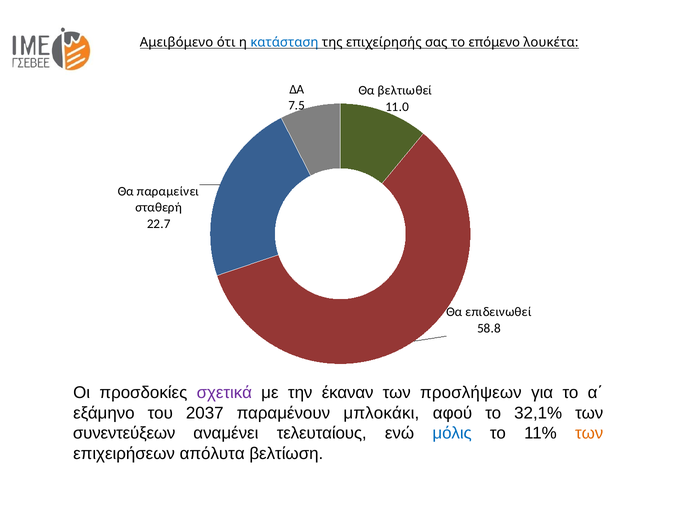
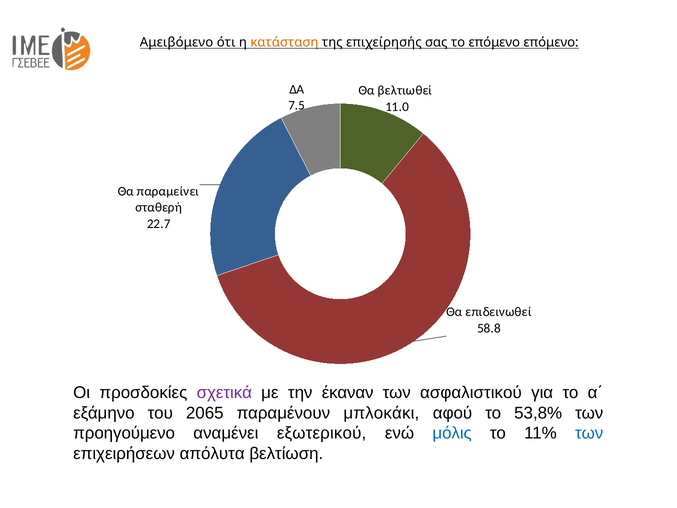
κατάσταση colour: blue -> orange
επόμενο λουκέτα: λουκέτα -> επόμενο
προσλήψεων: προσλήψεων -> ασφαλιστικού
2037: 2037 -> 2065
32,1%: 32,1% -> 53,8%
συνεντεύξεων: συνεντεύξεων -> προηγούμενο
τελευταίους: τελευταίους -> εξωτερικού
των at (589, 433) colour: orange -> blue
